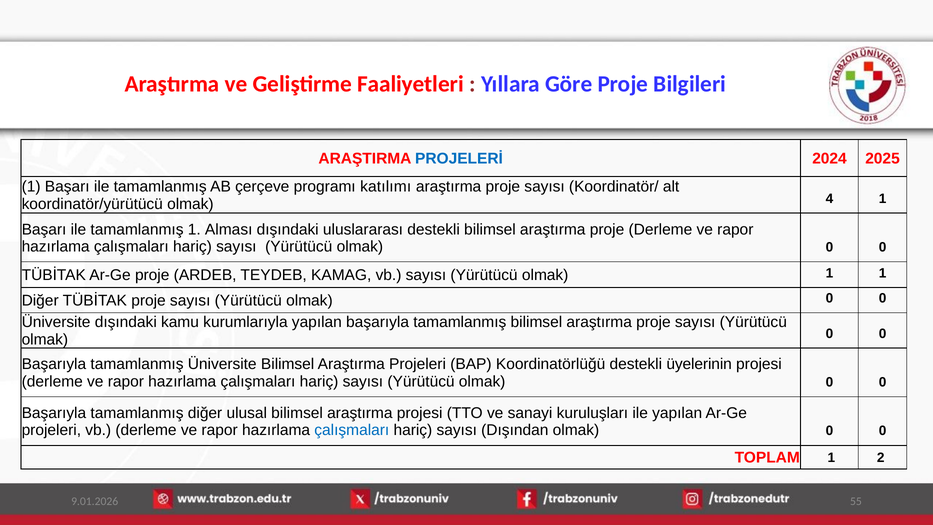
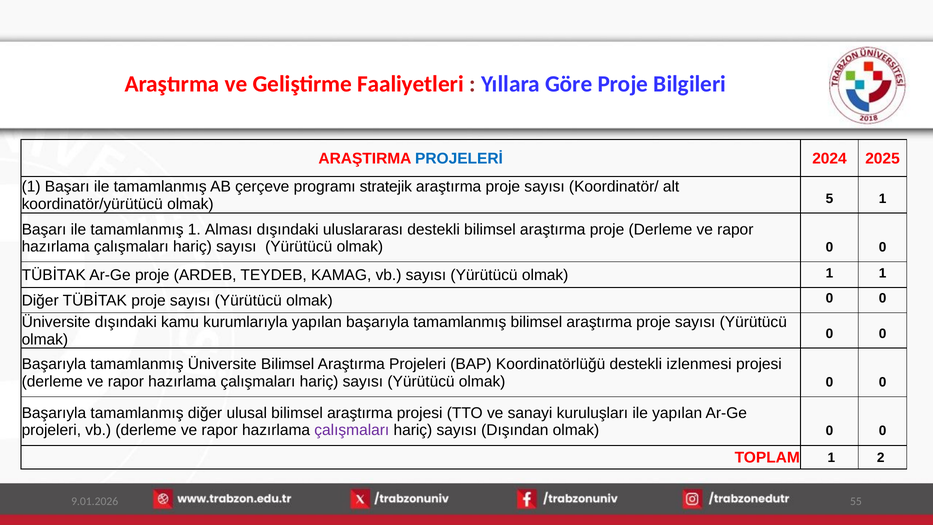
katılımı: katılımı -> stratejik
4: 4 -> 5
üyelerinin: üyelerinin -> izlenmesi
çalışmaları at (352, 430) colour: blue -> purple
